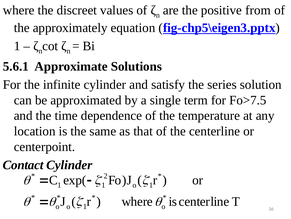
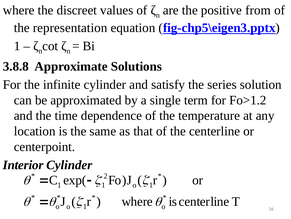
approximately: approximately -> representation
5.6.1: 5.6.1 -> 3.8.8
Fo>7.5: Fo>7.5 -> Fo>1.2
Contact: Contact -> Interior
